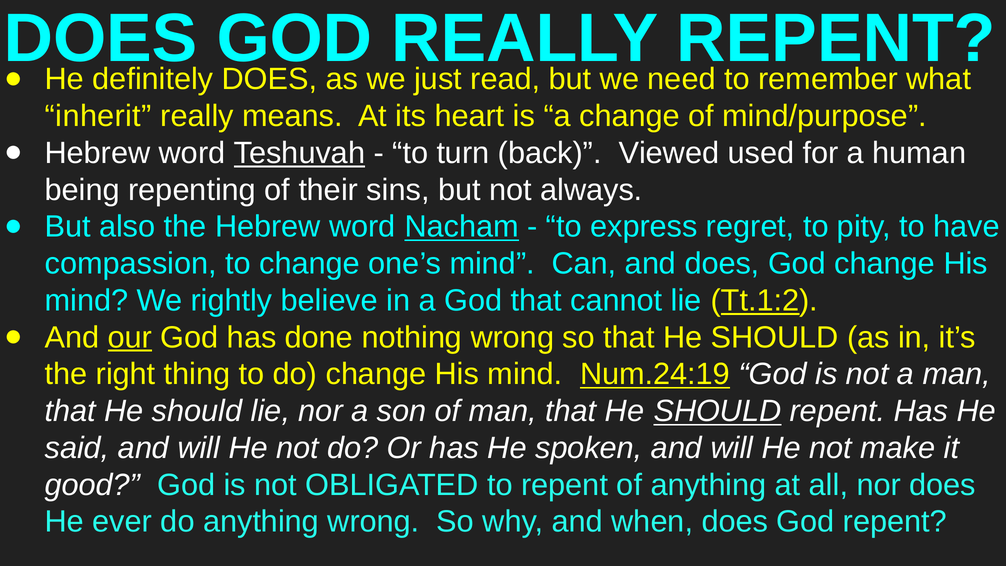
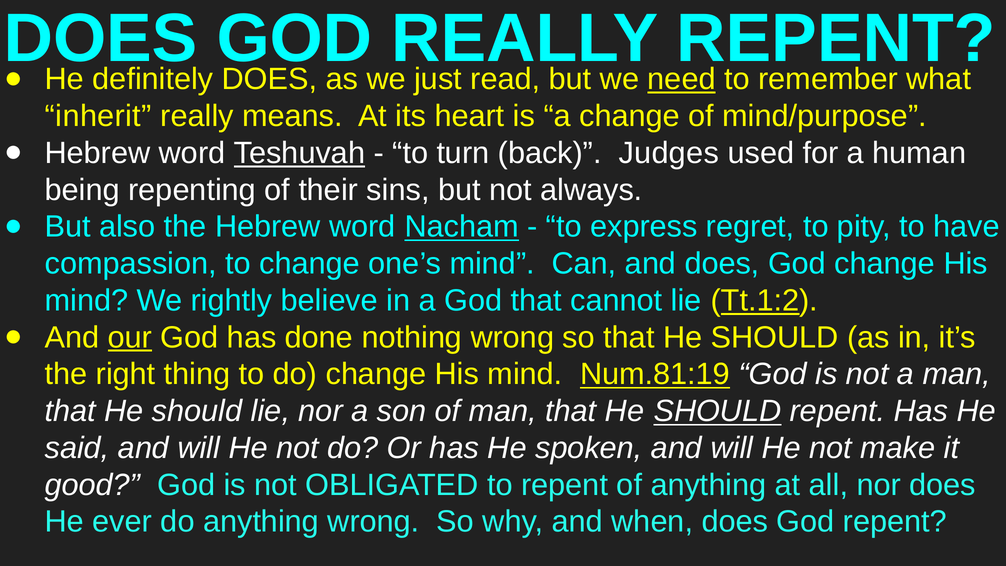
need underline: none -> present
Viewed: Viewed -> Judges
Num.24:19: Num.24:19 -> Num.81:19
